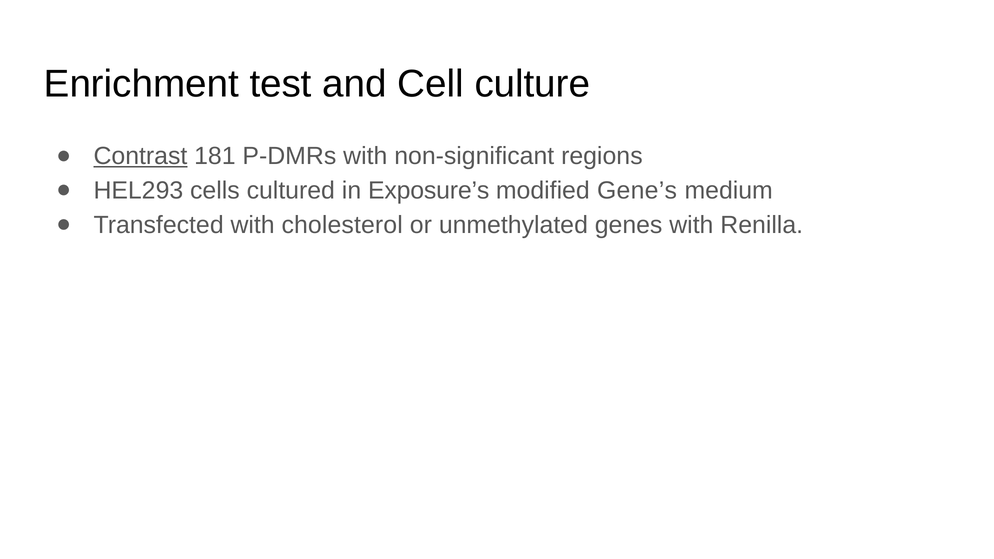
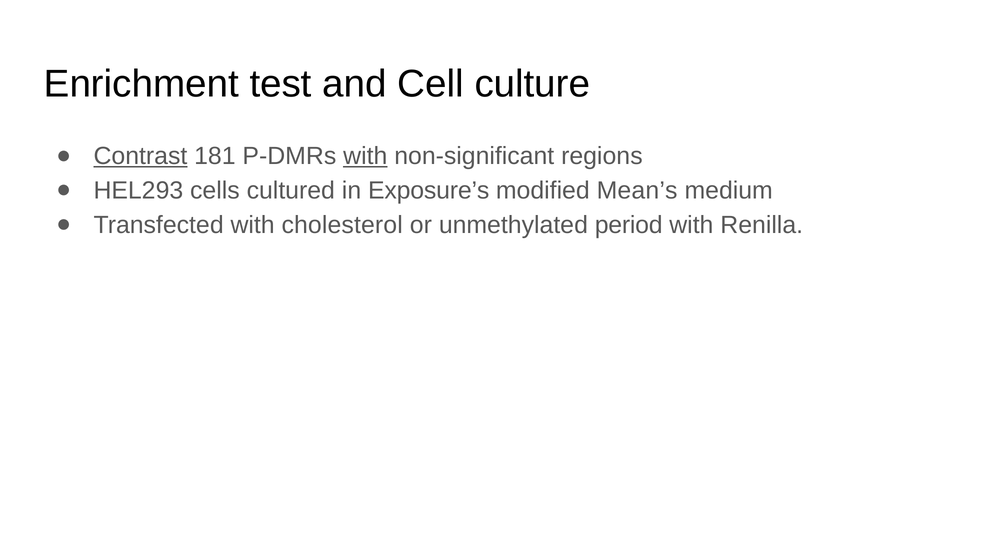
with at (365, 156) underline: none -> present
Gene’s: Gene’s -> Mean’s
genes: genes -> period
